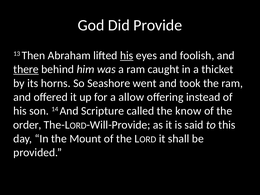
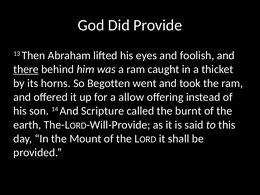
his at (127, 55) underline: present -> none
Seashore: Seashore -> Begotten
know: know -> burnt
order: order -> earth
